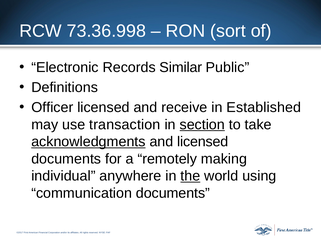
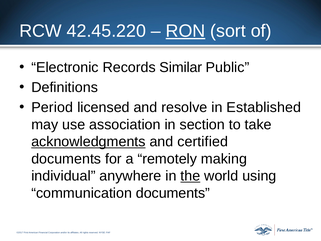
73.36.998: 73.36.998 -> 42.45.220
RON underline: none -> present
Officer: Officer -> Period
receive: receive -> resolve
transaction: transaction -> association
section underline: present -> none
and licensed: licensed -> certified
